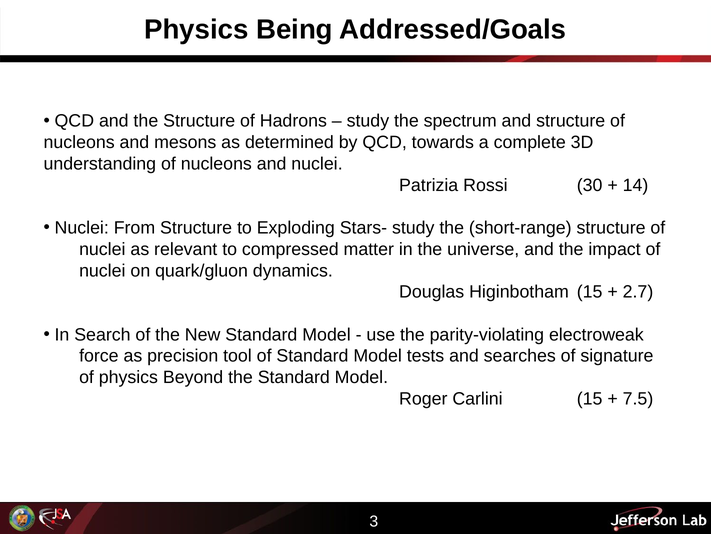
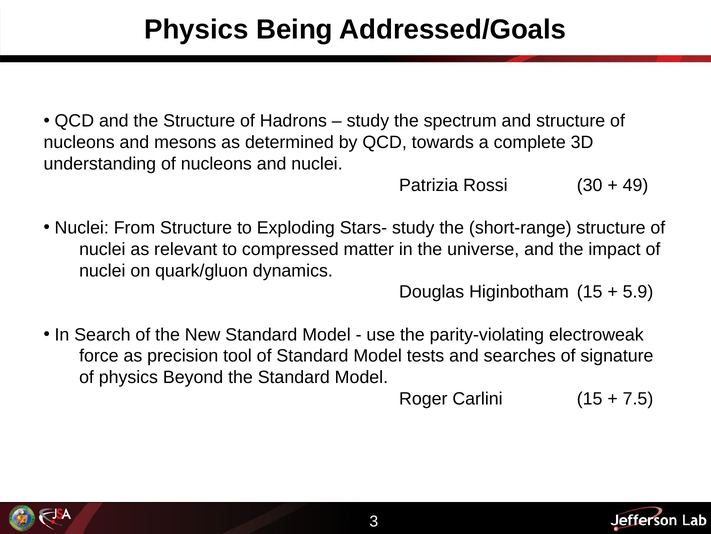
14: 14 -> 49
2.7: 2.7 -> 5.9
